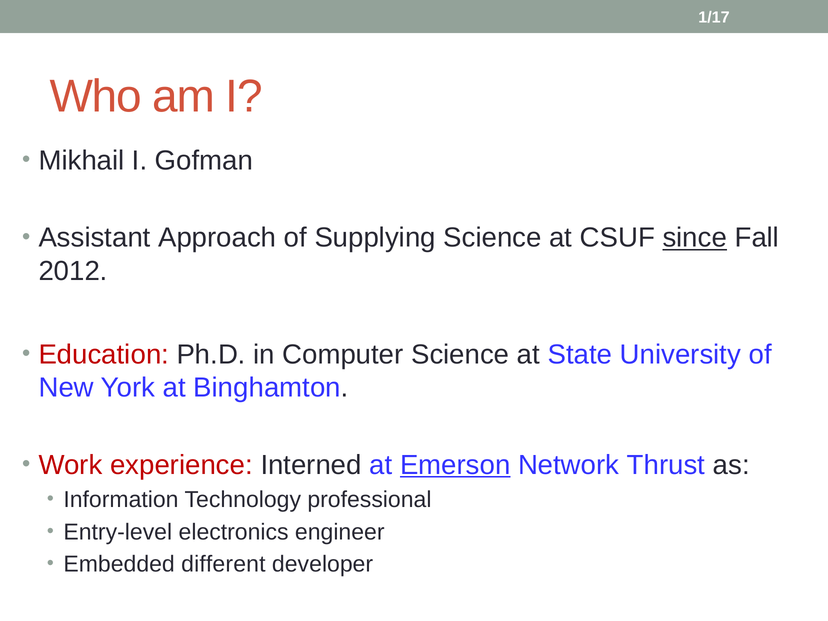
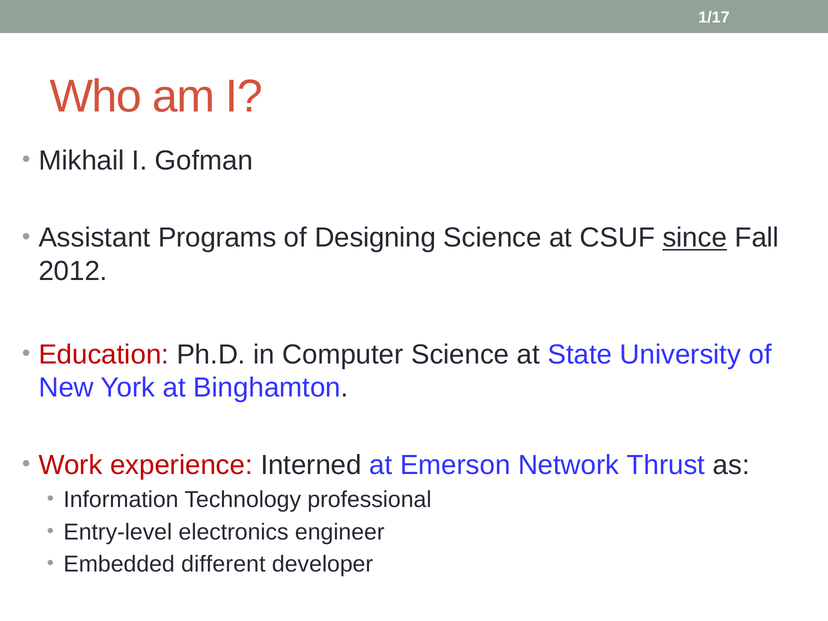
Approach: Approach -> Programs
Supplying: Supplying -> Designing
Emerson underline: present -> none
